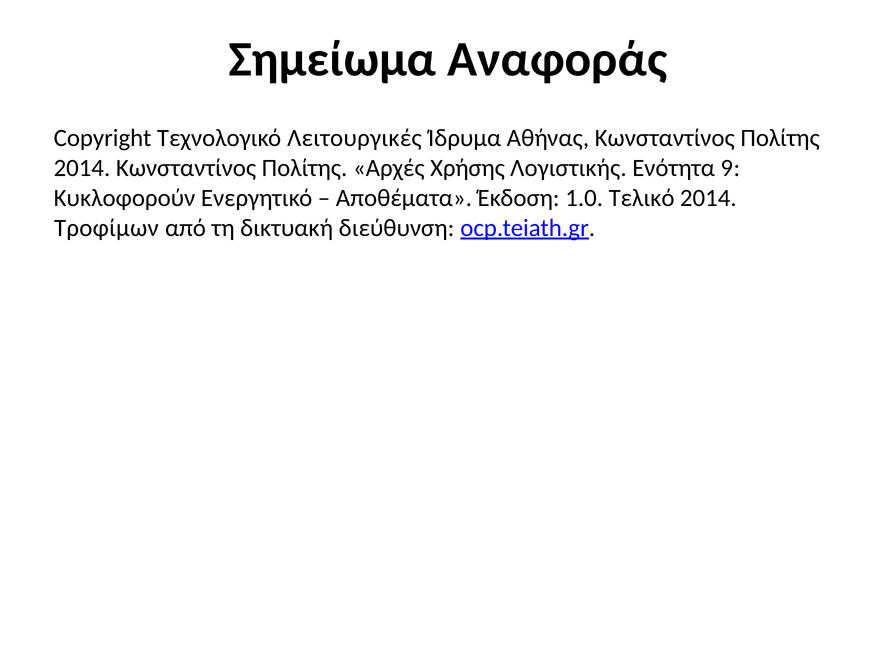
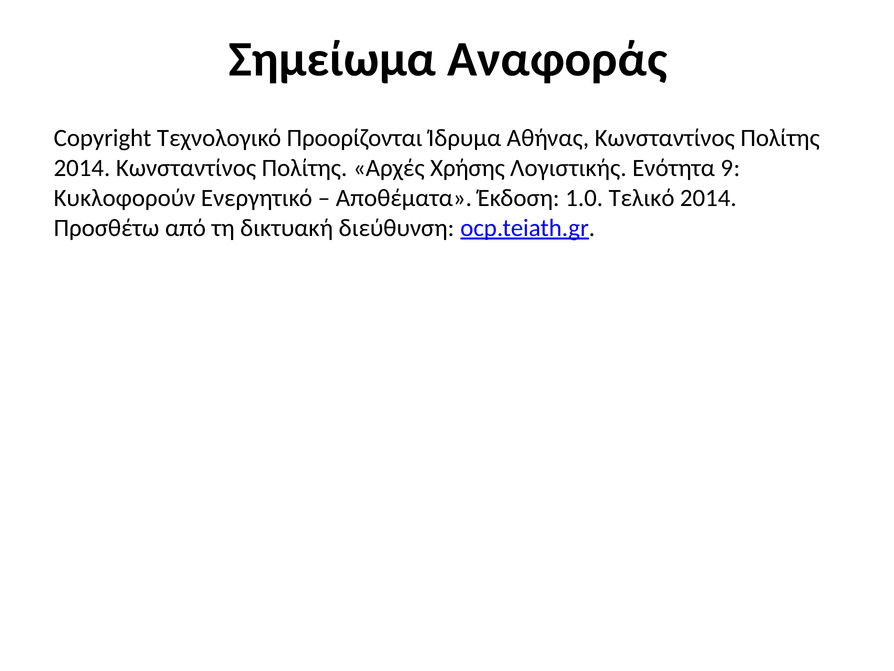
Λειτουργικές: Λειτουργικές -> Προορίζονται
Τροφίμων: Τροφίμων -> Προσθέτω
